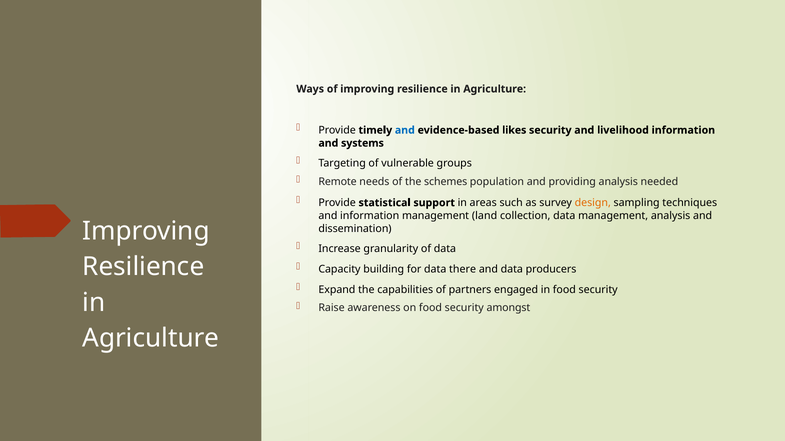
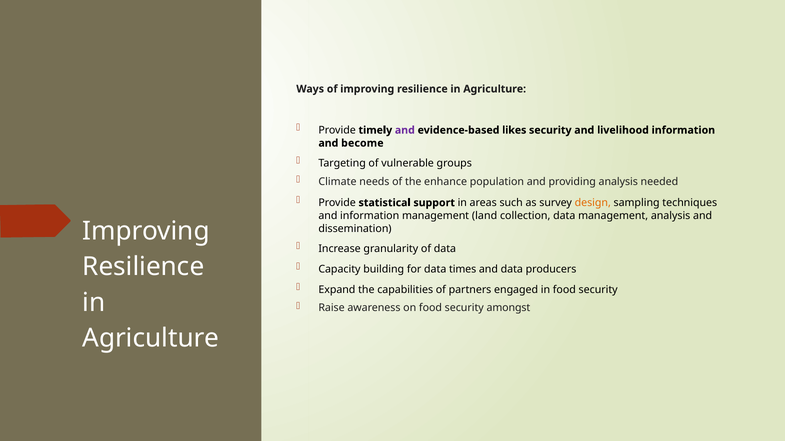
and at (405, 130) colour: blue -> purple
systems: systems -> become
Remote: Remote -> Climate
schemes: schemes -> enhance
there: there -> times
